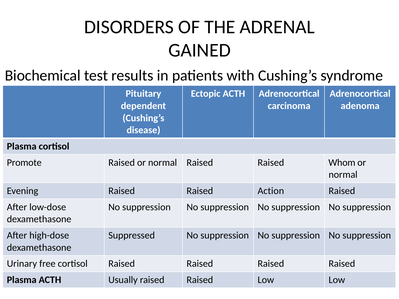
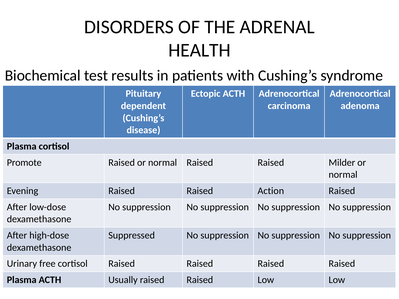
GAINED: GAINED -> HEALTH
Whom: Whom -> Milder
